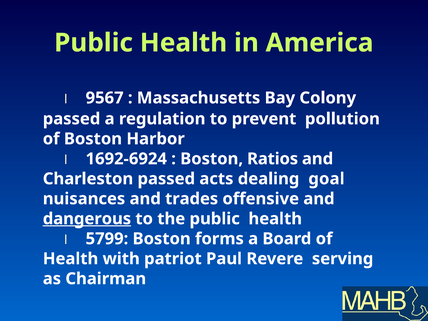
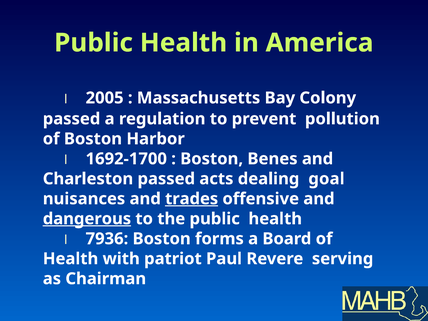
9567: 9567 -> 2005
1692-6924: 1692-6924 -> 1692-1700
Ratios: Ratios -> Benes
trades underline: none -> present
5799: 5799 -> 7936
